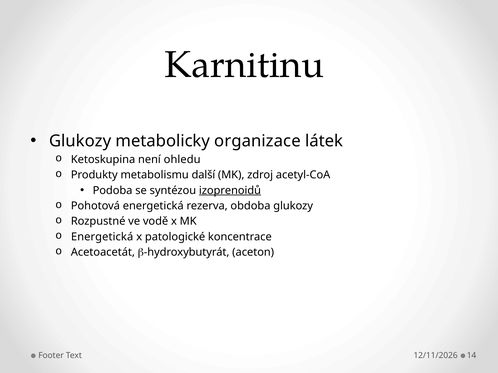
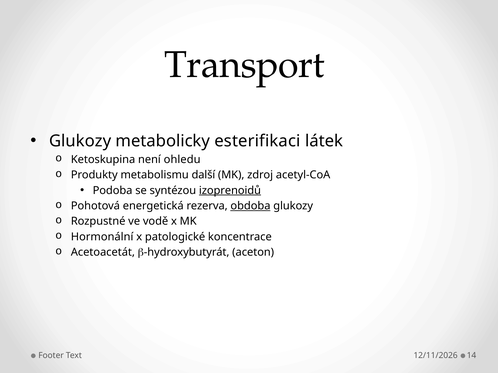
Karnitinu: Karnitinu -> Transport
organizace: organizace -> esterifikaci
obdoba underline: none -> present
Energetická at (102, 237): Energetická -> Hormonální
